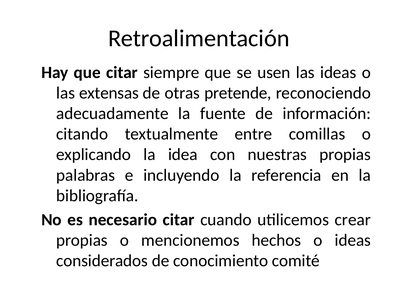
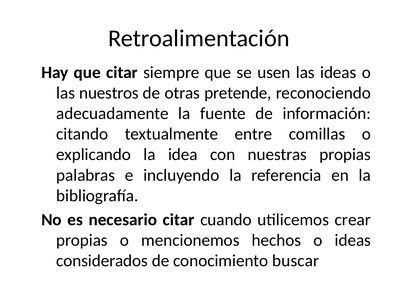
extensas: extensas -> nuestros
comité: comité -> buscar
